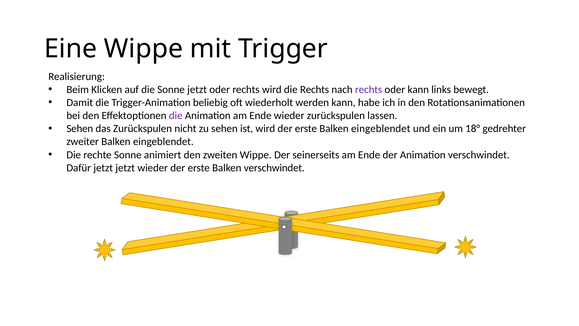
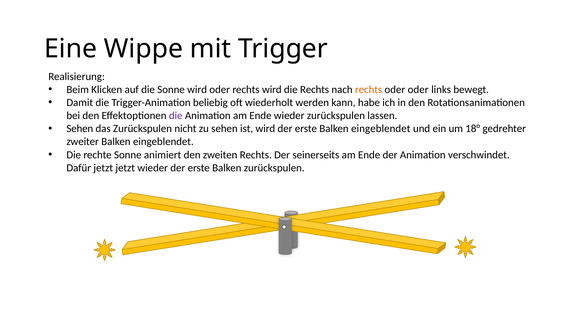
Sonne jetzt: jetzt -> wird
rechts at (369, 89) colour: purple -> orange
oder kann: kann -> oder
zweiten Wippe: Wippe -> Rechts
Balken verschwindet: verschwindet -> zurückspulen
